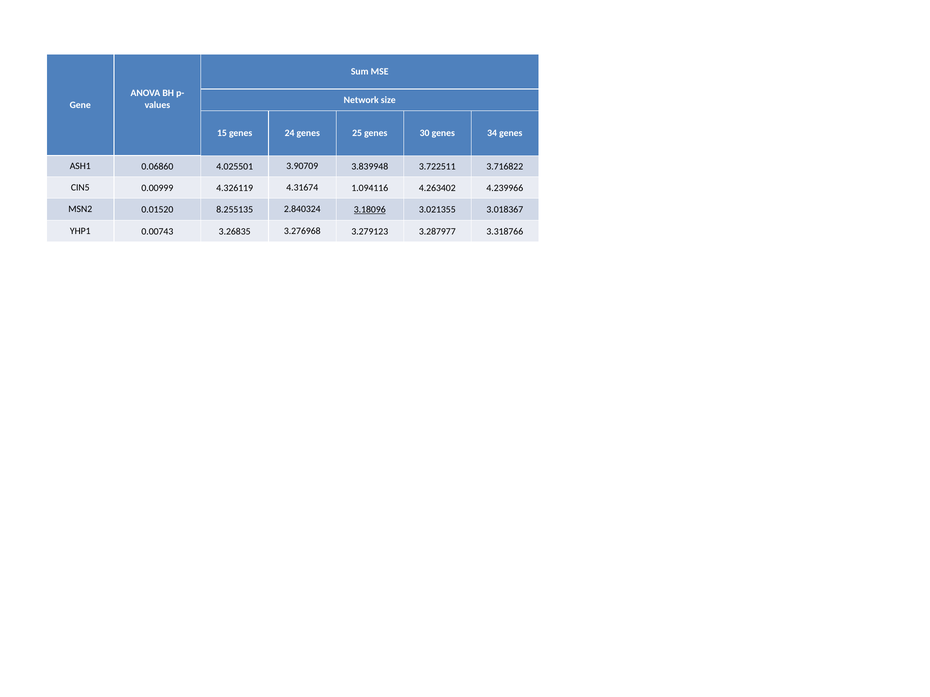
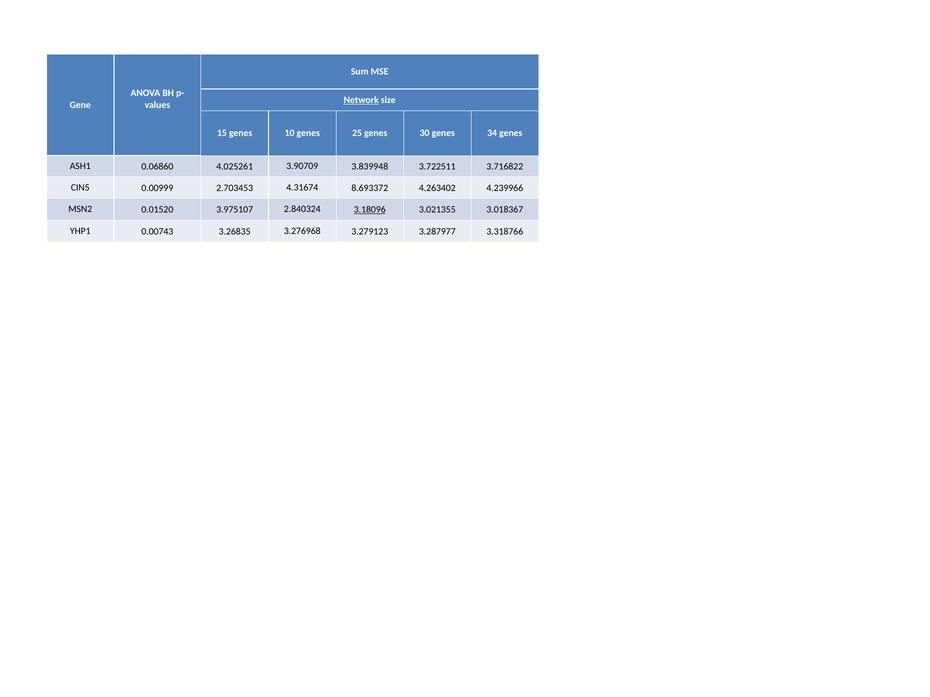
Network underline: none -> present
24: 24 -> 10
4.025501: 4.025501 -> 4.025261
4.326119: 4.326119 -> 2.703453
1.094116: 1.094116 -> 8.693372
8.255135: 8.255135 -> 3.975107
